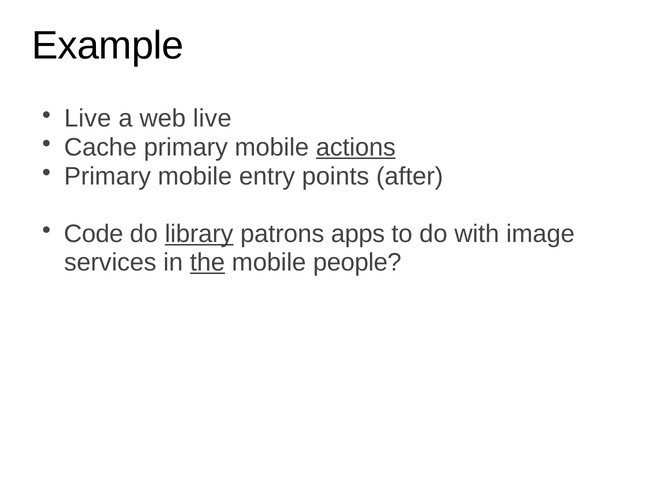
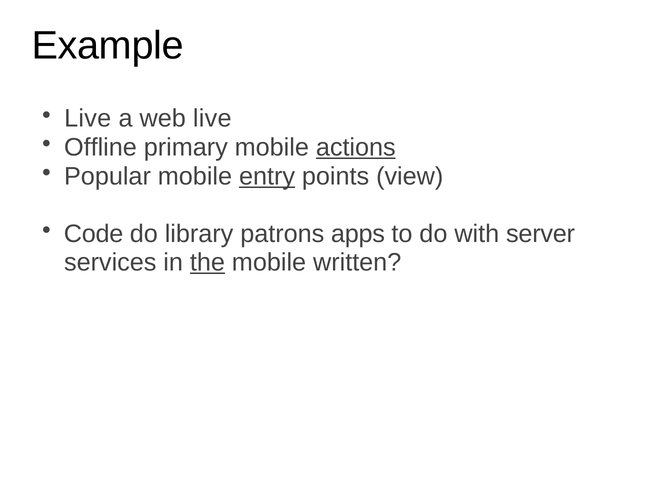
Cache: Cache -> Offline
Primary at (107, 176): Primary -> Popular
entry underline: none -> present
after: after -> view
library underline: present -> none
image: image -> server
people: people -> written
